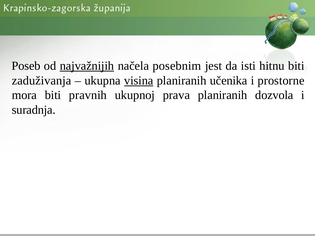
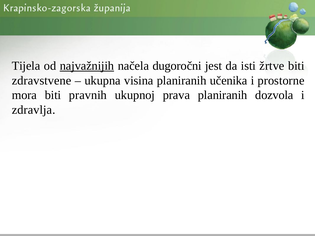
Poseb: Poseb -> Tijela
posebnim: posebnim -> dugoročni
hitnu: hitnu -> žrtve
zaduživanja: zaduživanja -> zdravstvene
visina underline: present -> none
suradnja: suradnja -> zdravlja
